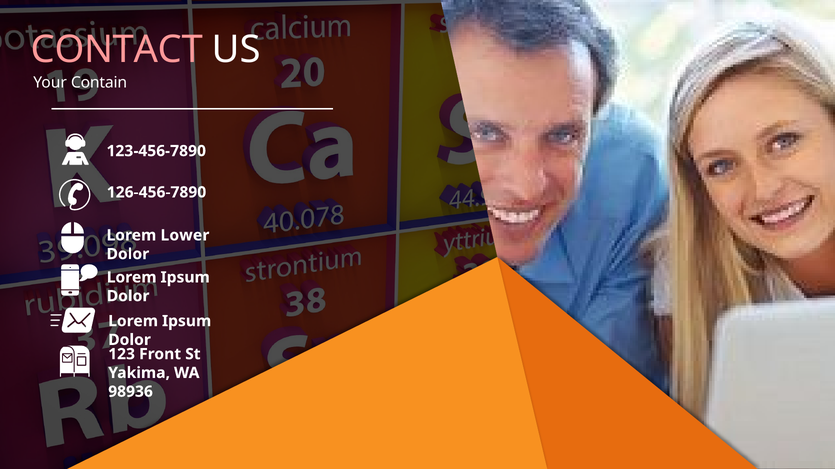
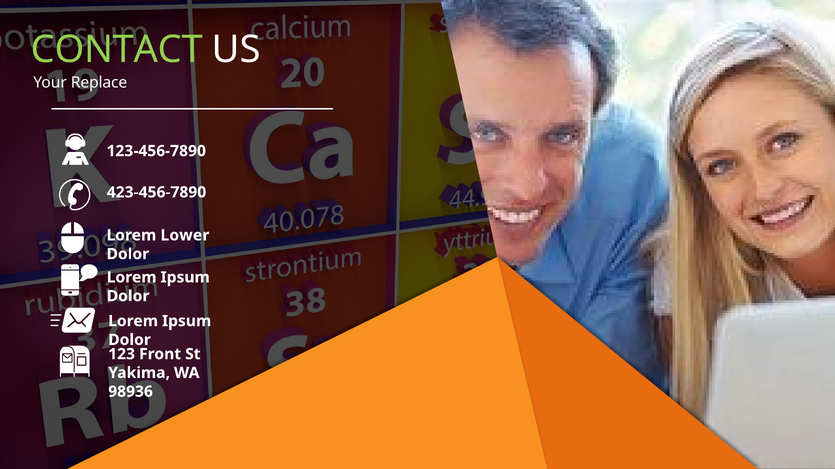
CONTACT colour: pink -> light green
Contain: Contain -> Replace
126-456-7890: 126-456-7890 -> 423-456-7890
